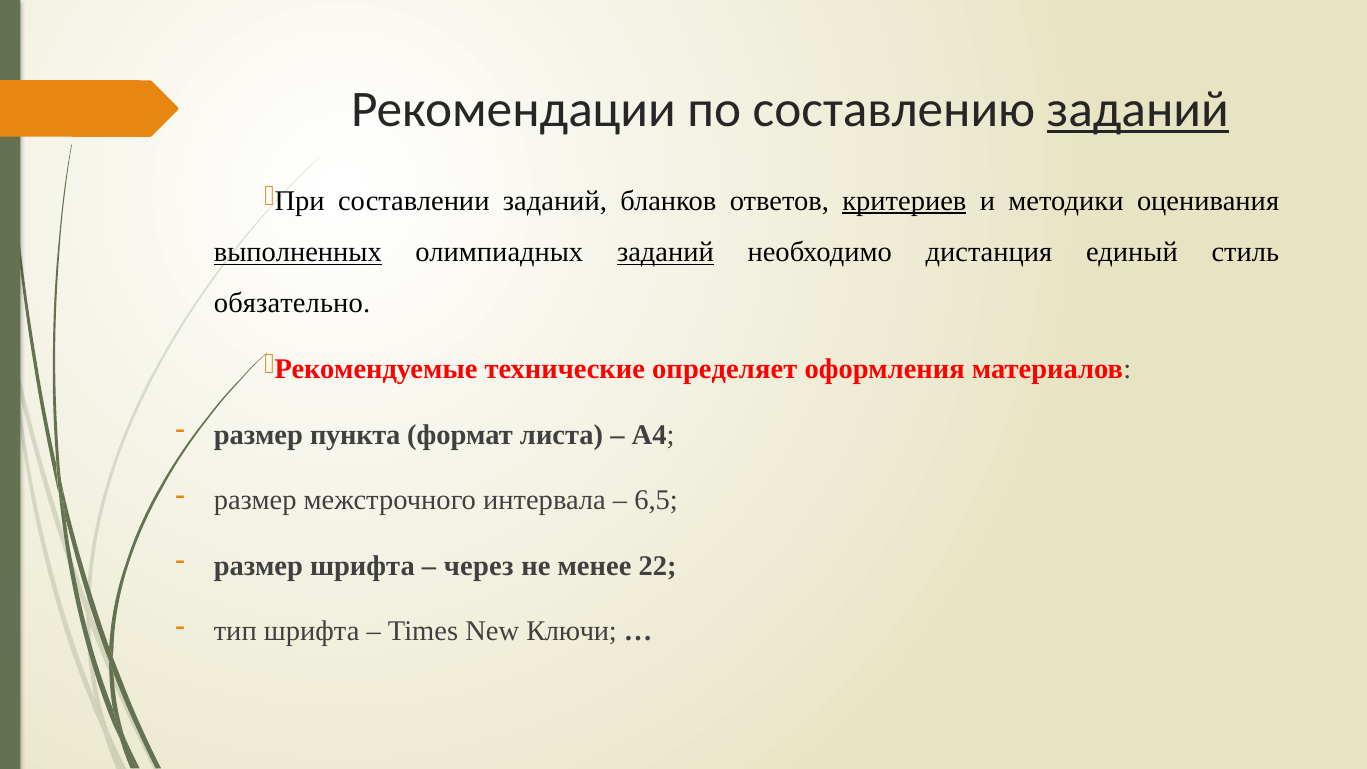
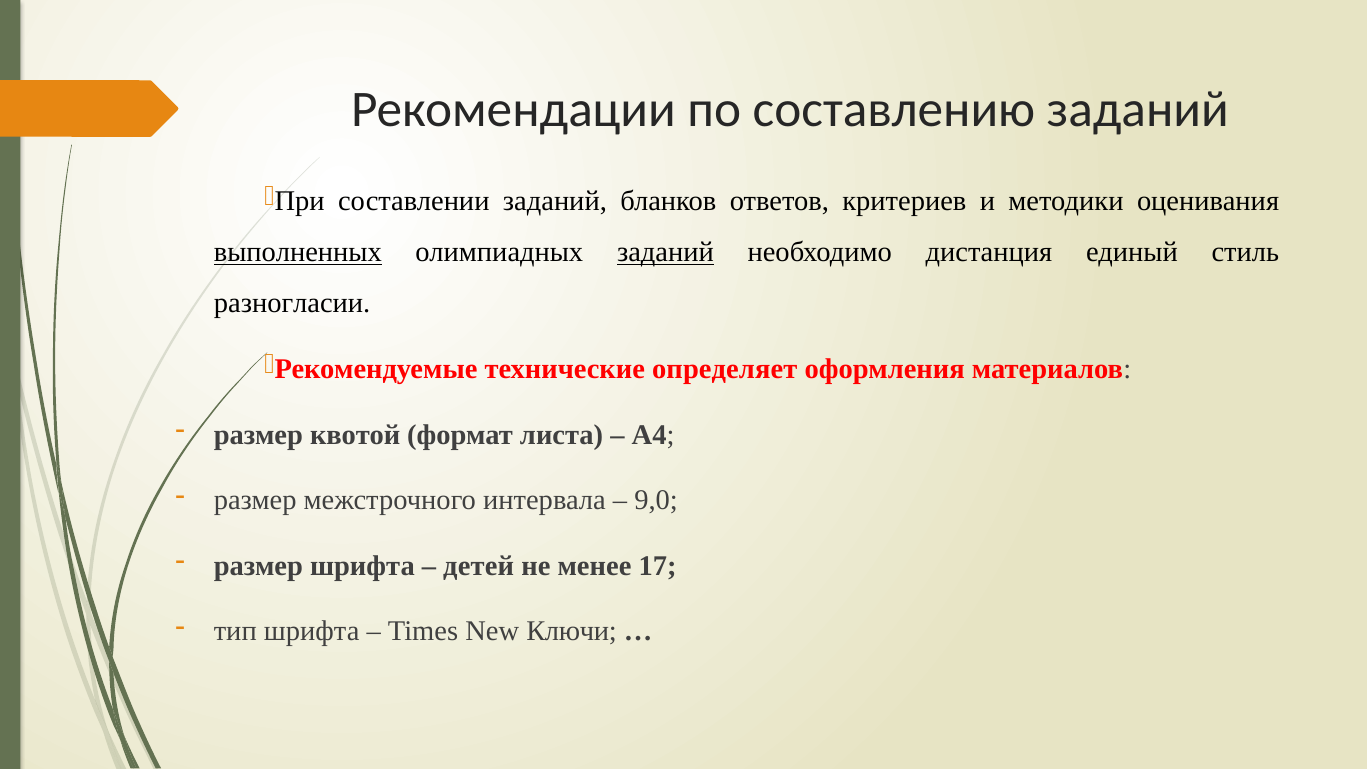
заданий at (1138, 109) underline: present -> none
критериев underline: present -> none
обязательно: обязательно -> разногласии
пункта: пункта -> квотой
6,5: 6,5 -> 9,0
через: через -> детей
22: 22 -> 17
